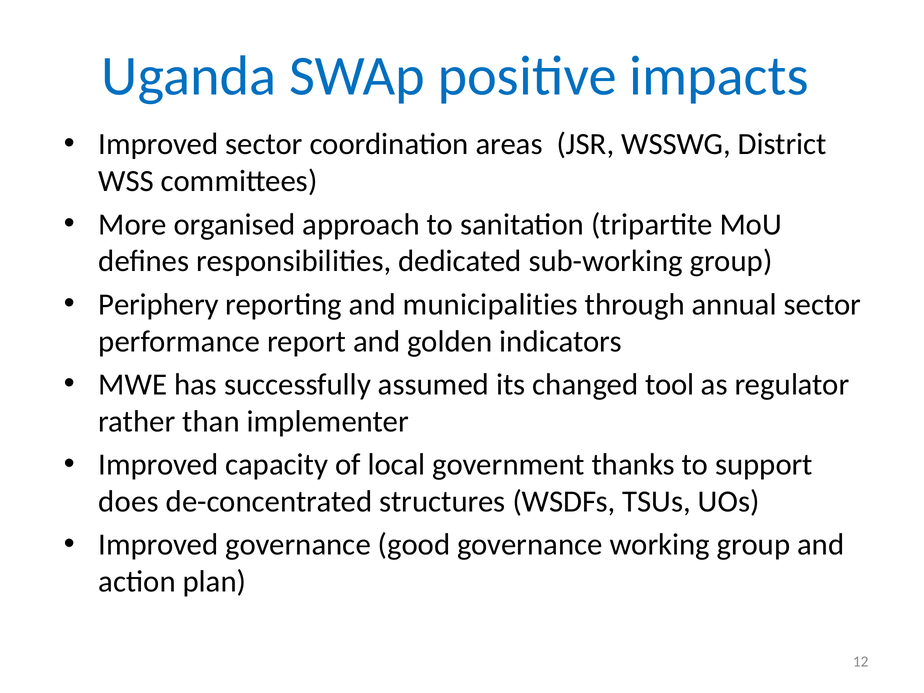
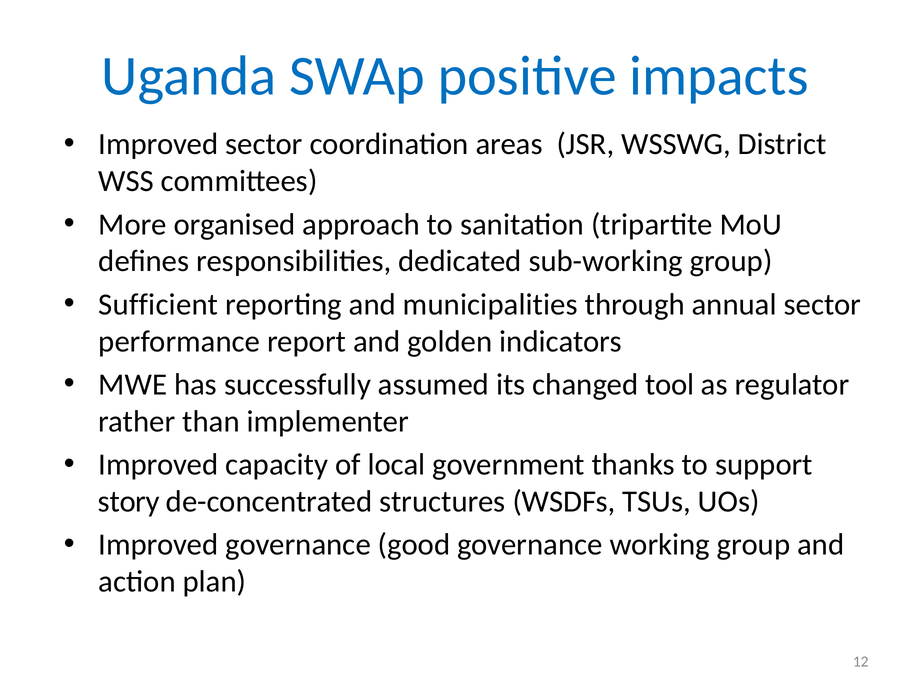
Periphery: Periphery -> Sufficient
does: does -> story
